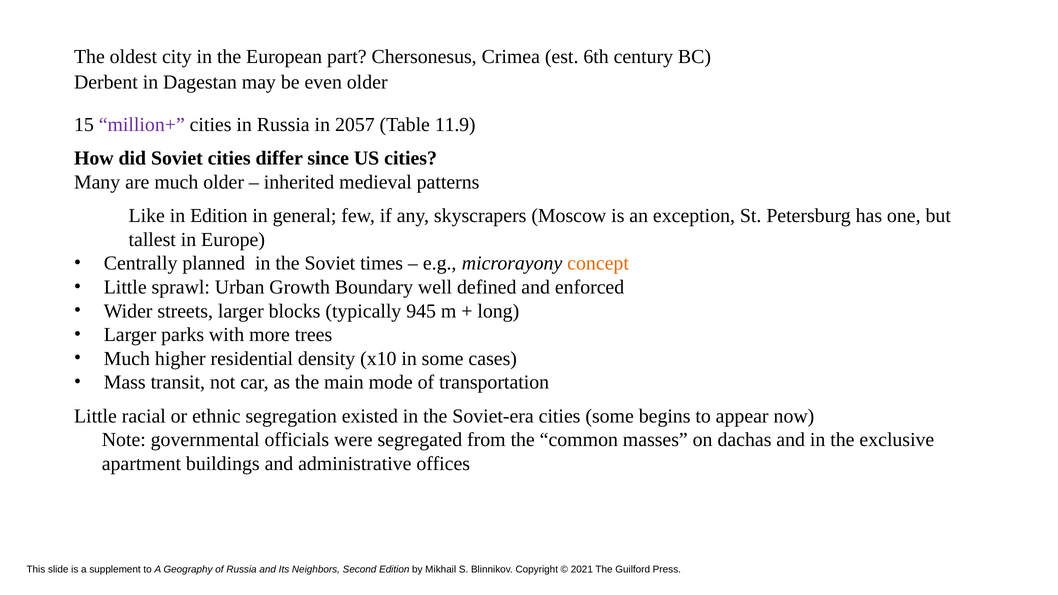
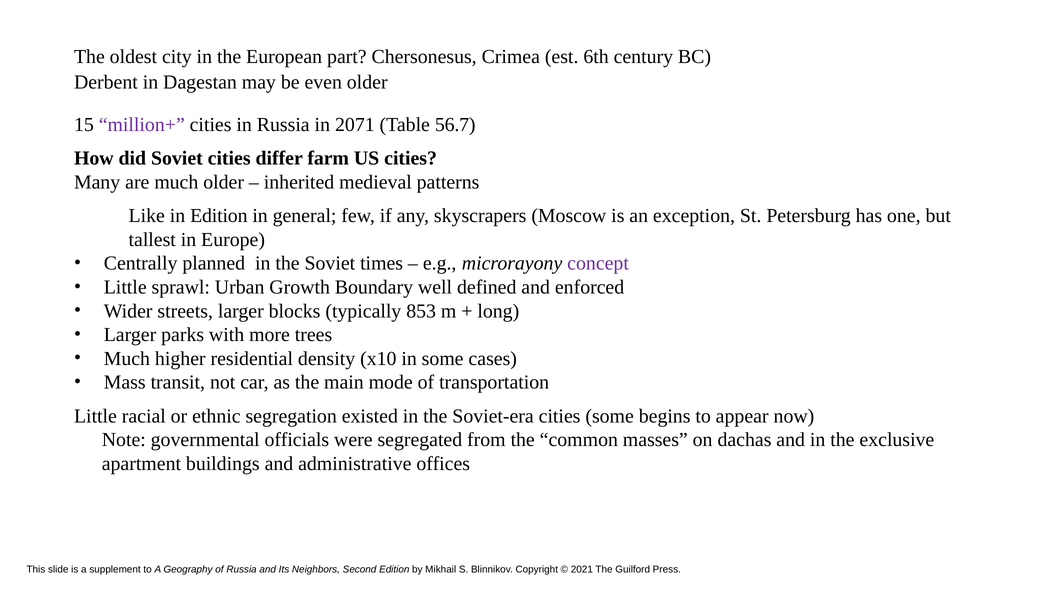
2057: 2057 -> 2071
11.9: 11.9 -> 56.7
since: since -> farm
concept colour: orange -> purple
945: 945 -> 853
